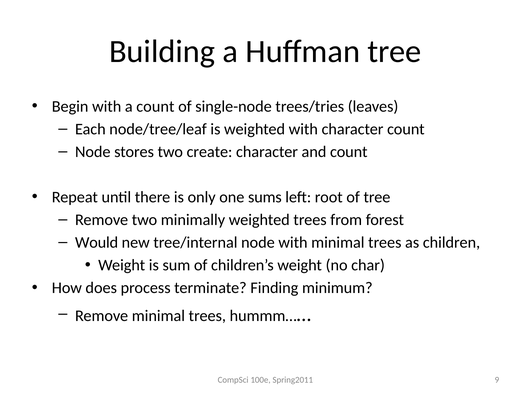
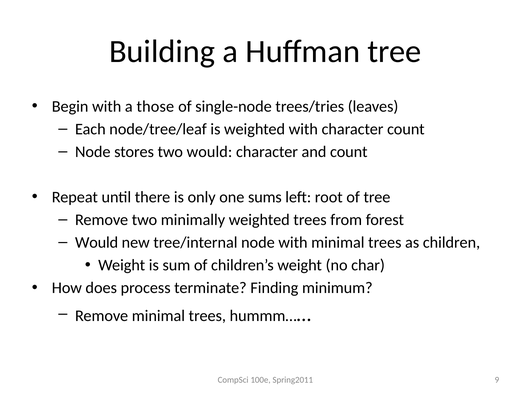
a count: count -> those
two create: create -> would
